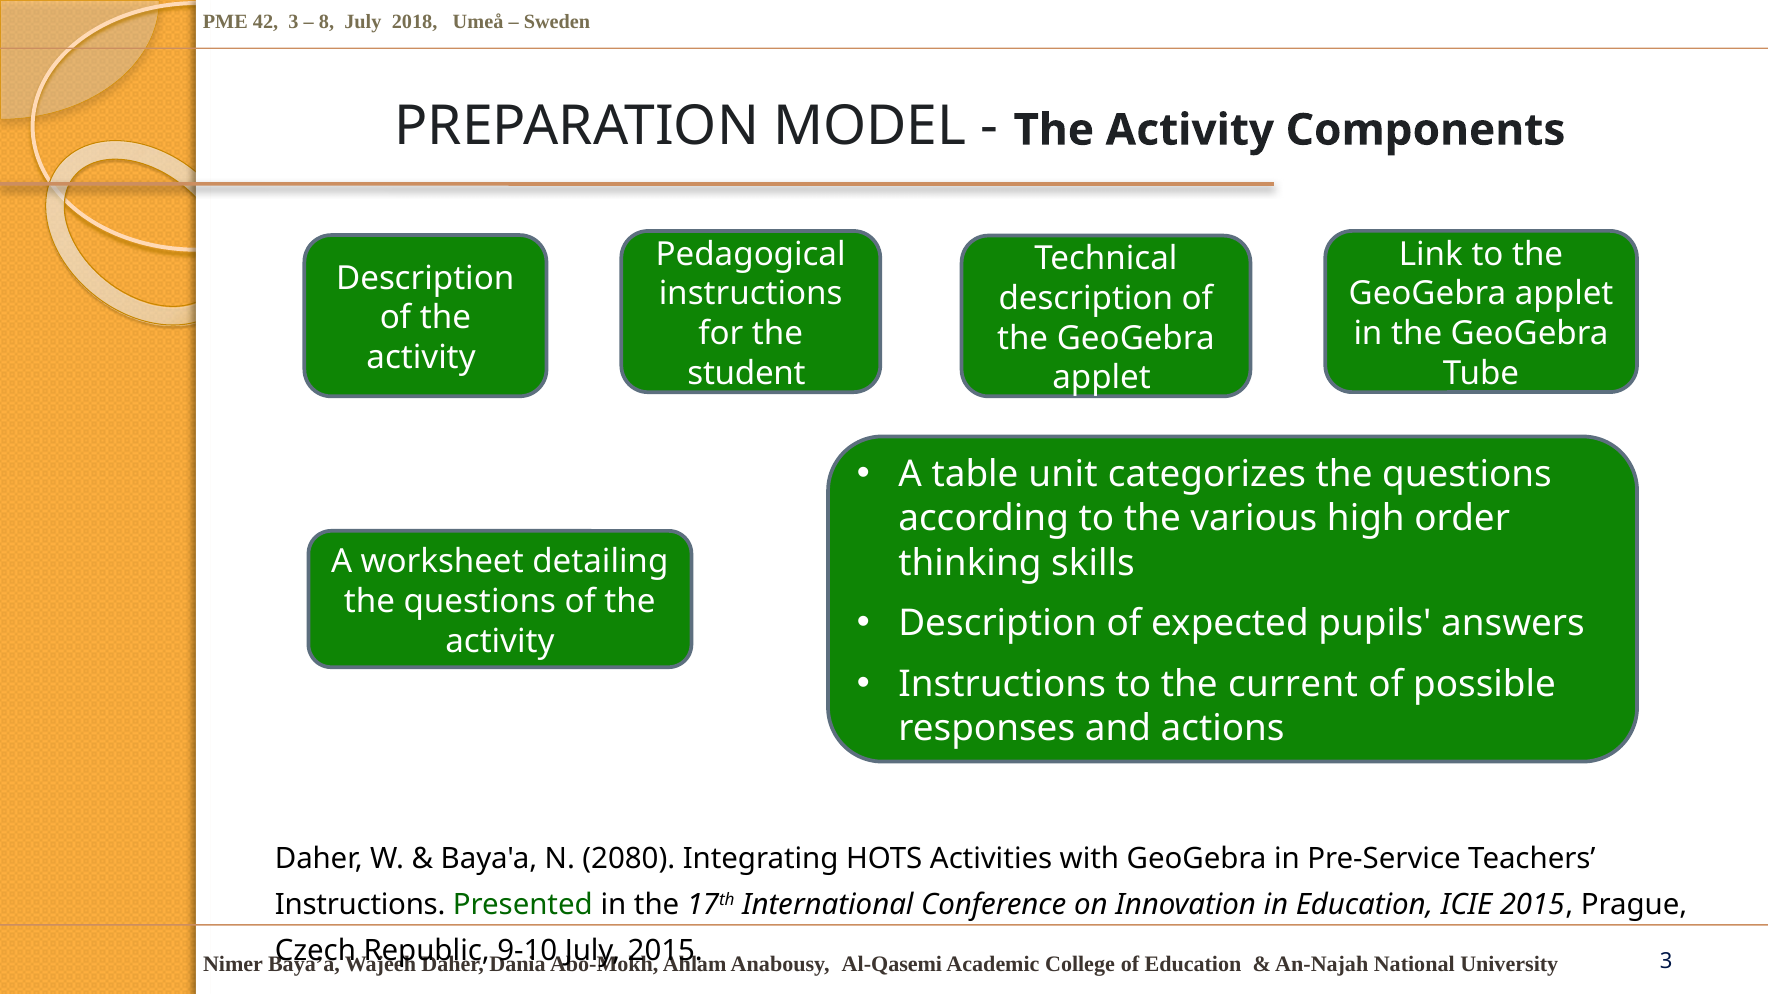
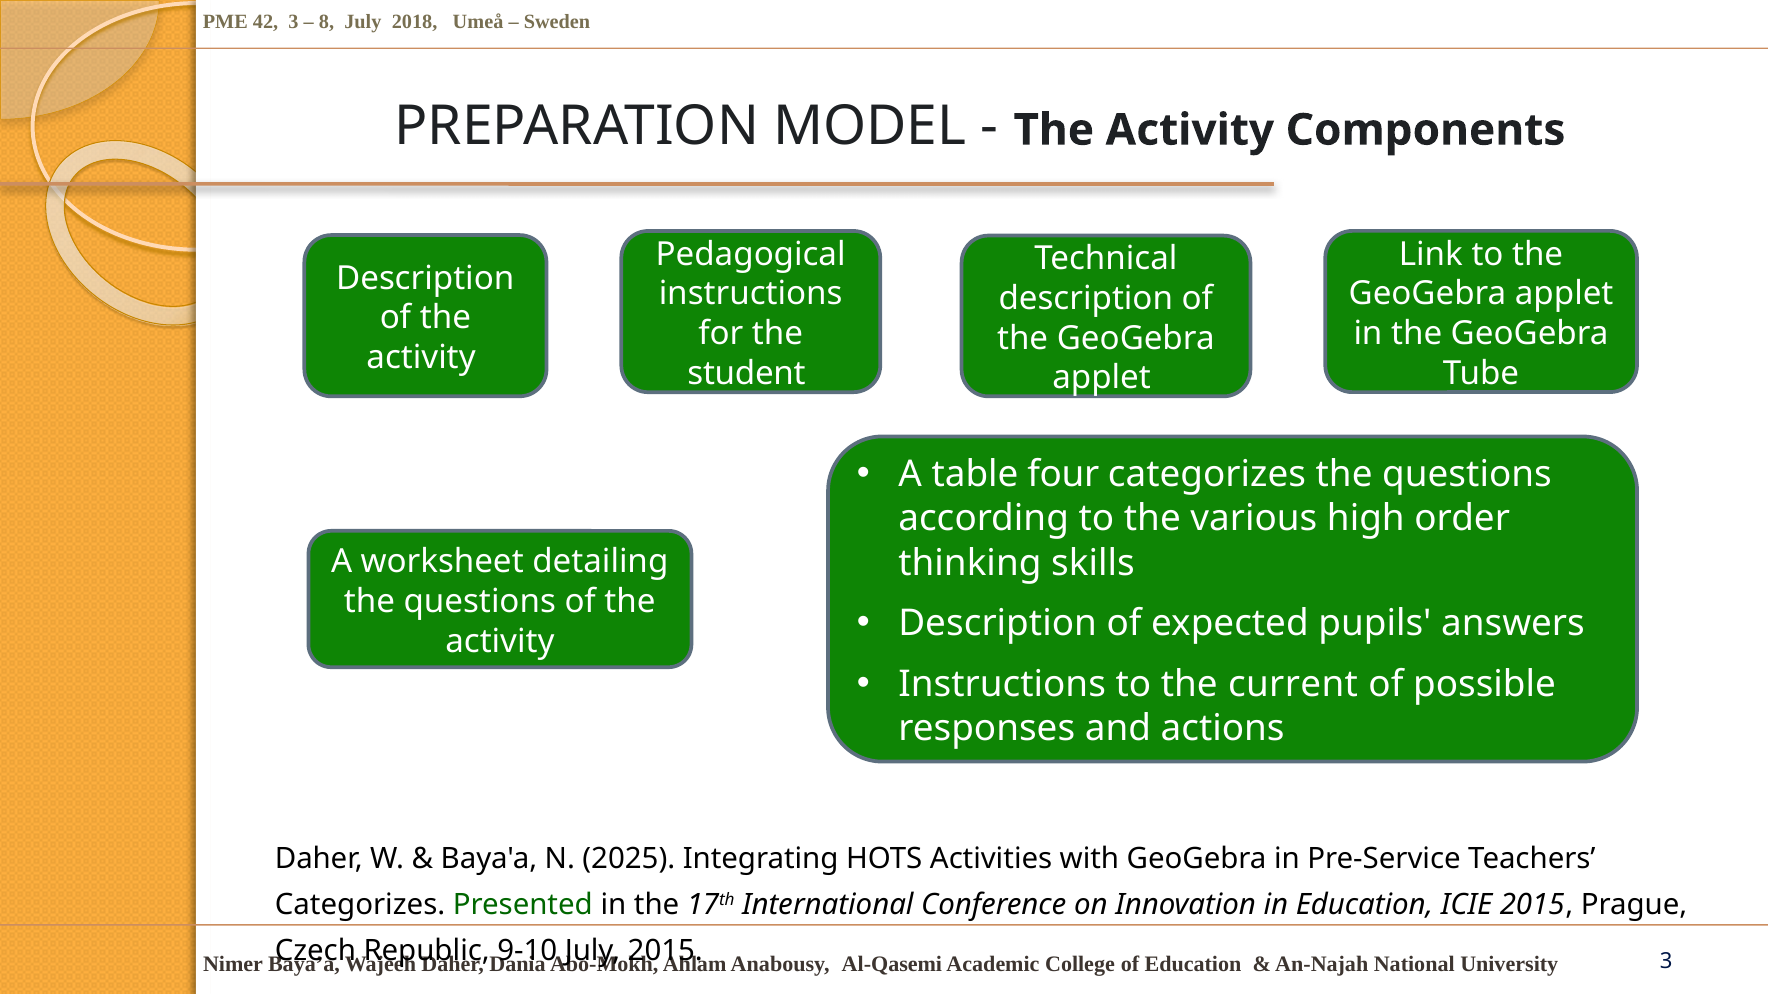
unit: unit -> four
2080: 2080 -> 2025
Instructions at (360, 905): Instructions -> Categorizes
